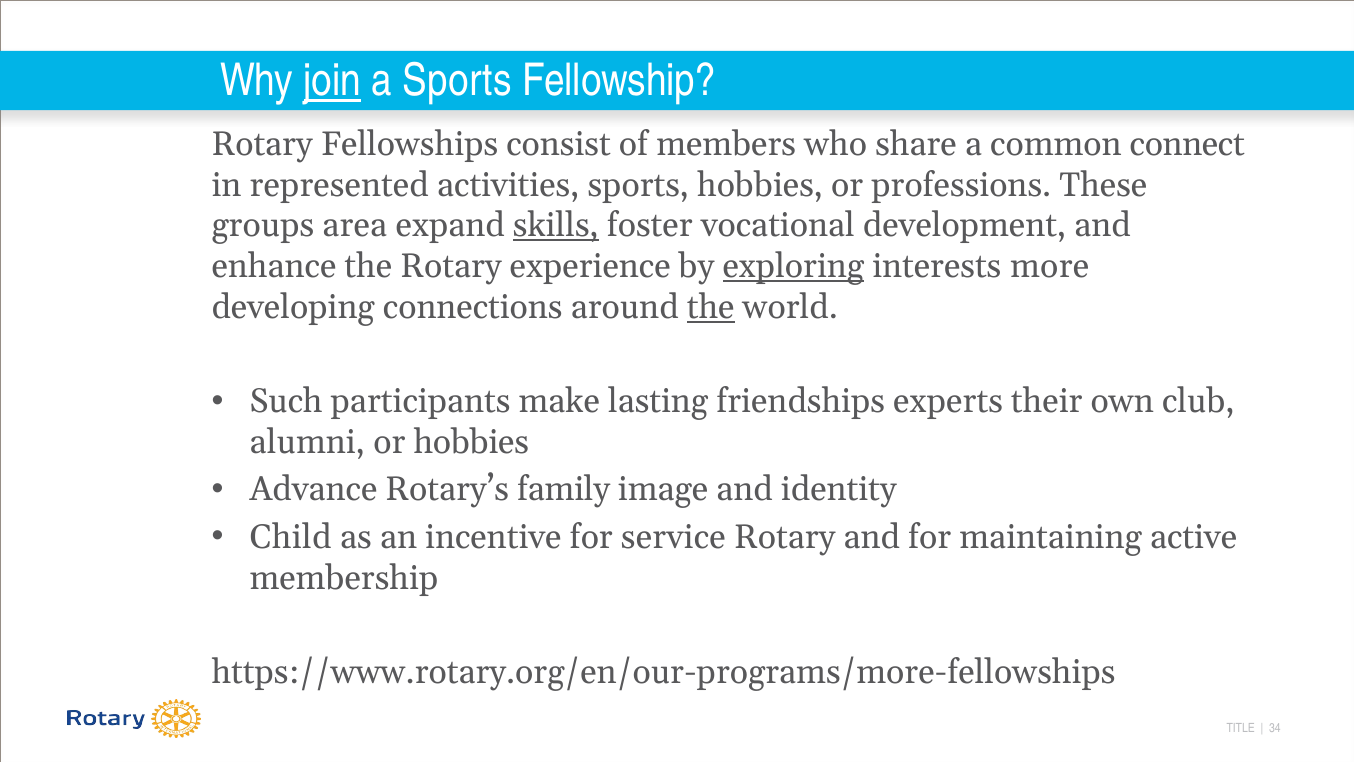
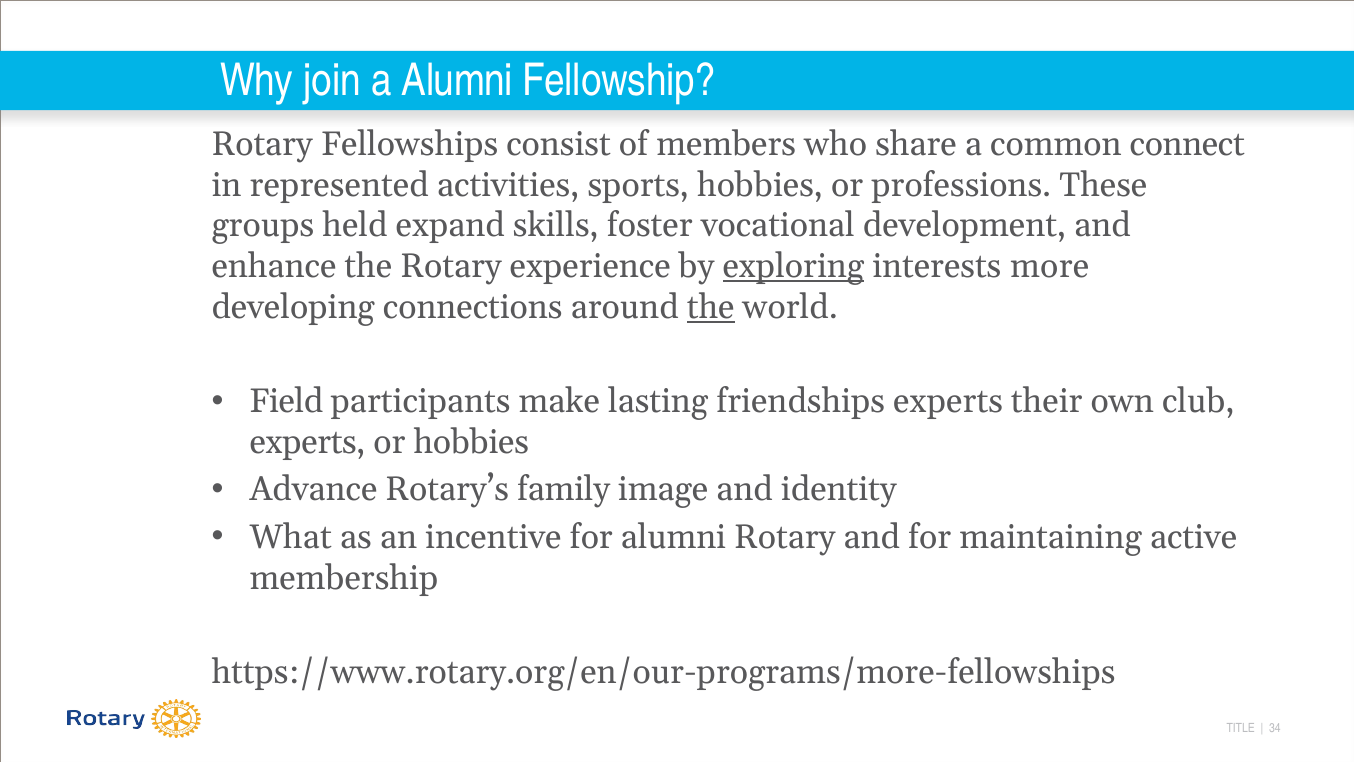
join underline: present -> none
a Sports: Sports -> Alumni
area: area -> held
skills underline: present -> none
Such: Such -> Field
alumni at (307, 442): alumni -> experts
Child: Child -> What
for service: service -> alumni
